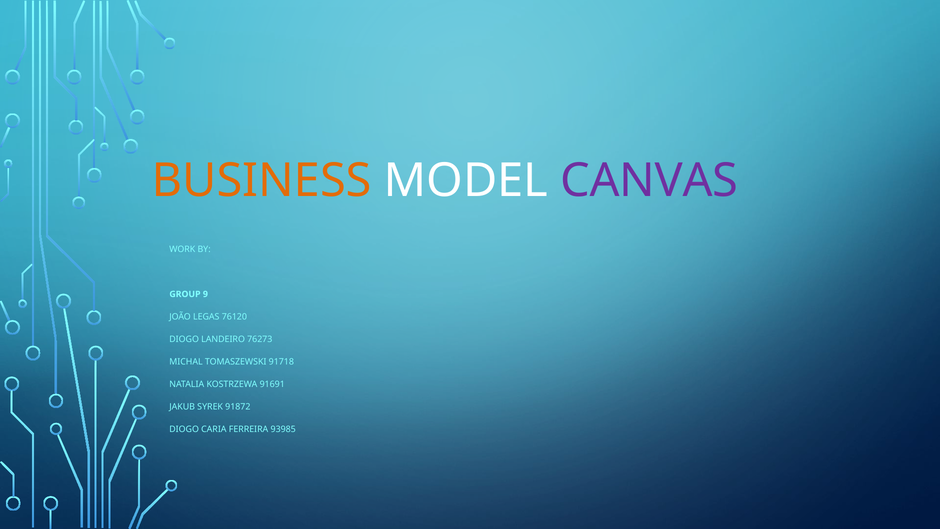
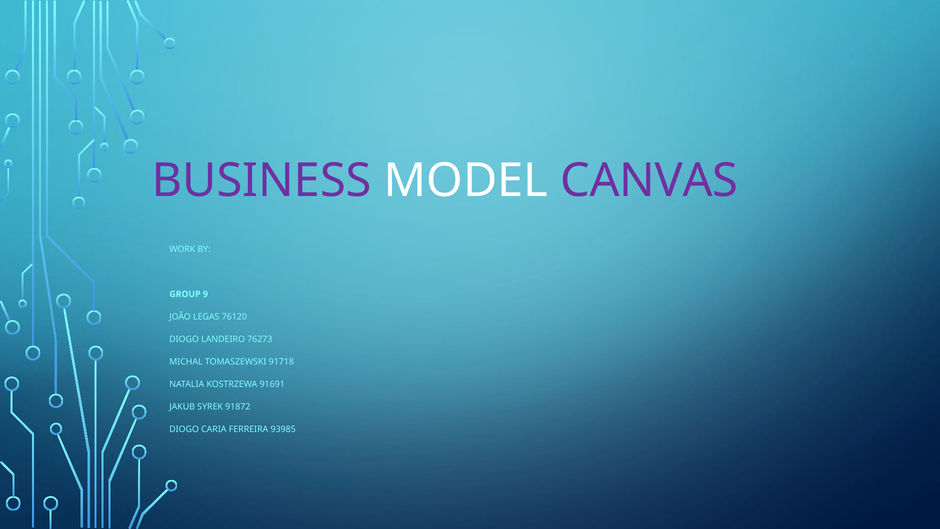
BUSINESS colour: orange -> purple
